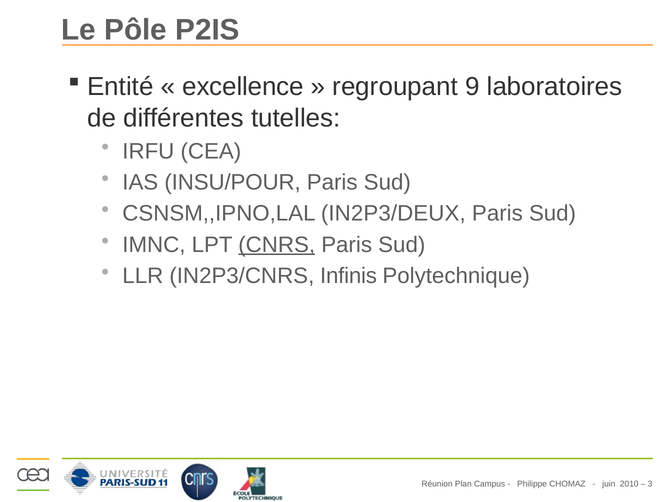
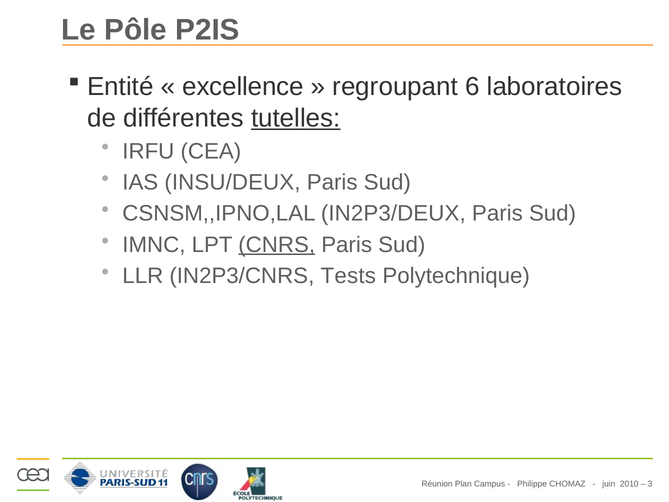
9: 9 -> 6
tutelles underline: none -> present
INSU/POUR: INSU/POUR -> INSU/DEUX
Infinis: Infinis -> Tests
